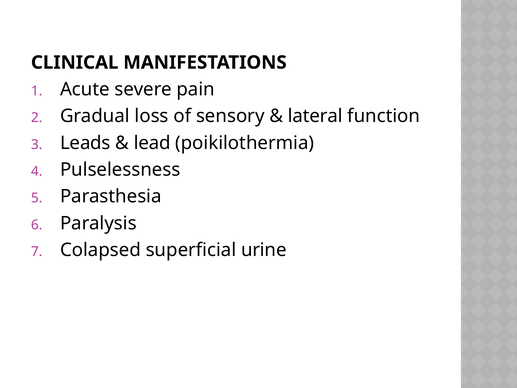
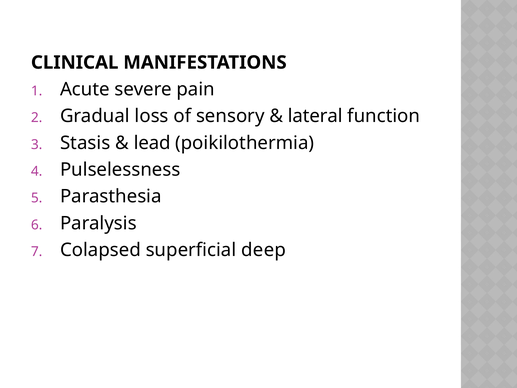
Leads: Leads -> Stasis
urine: urine -> deep
